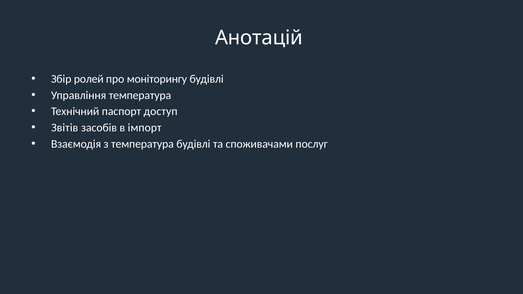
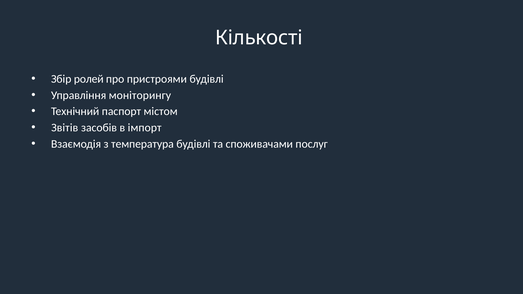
Анотацій: Анотацій -> Кількості
моніторингу: моніторингу -> пристроями
Управління температура: температура -> моніторингу
доступ: доступ -> містом
